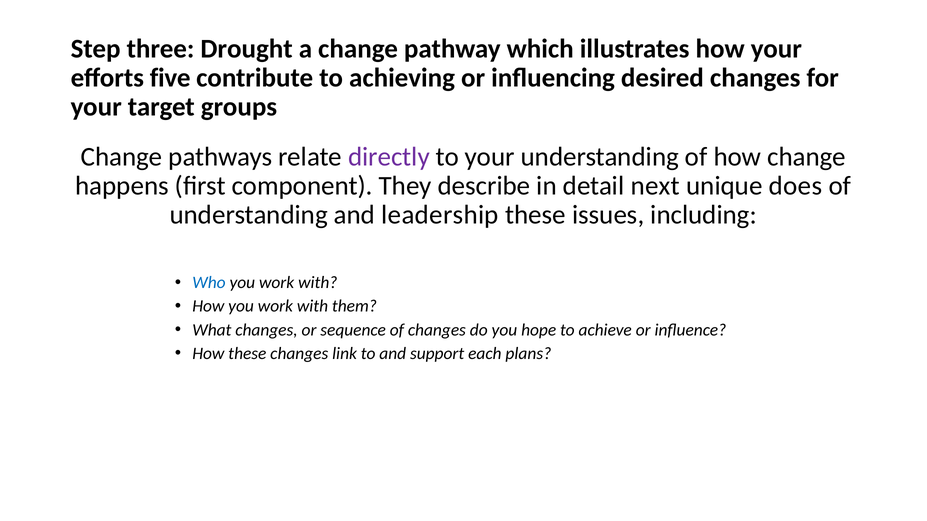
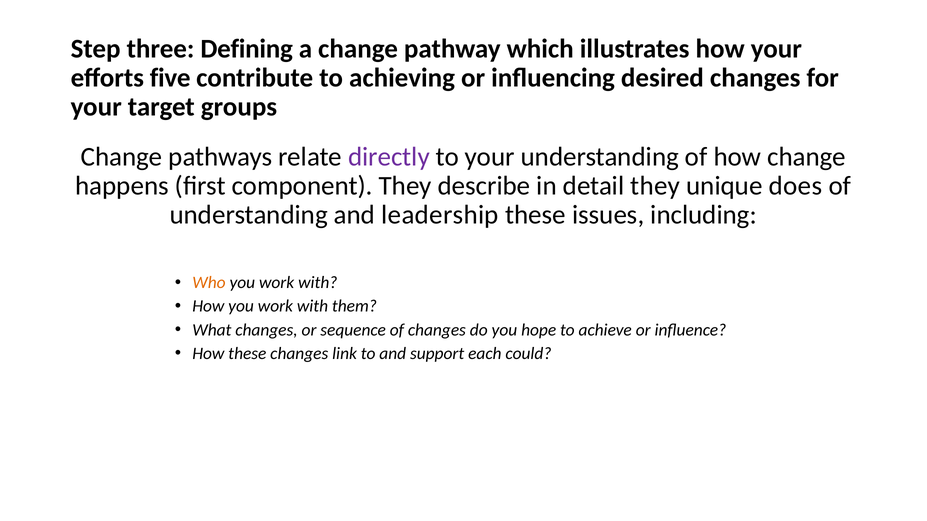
Drought: Drought -> Defining
detail next: next -> they
Who colour: blue -> orange
plans: plans -> could
